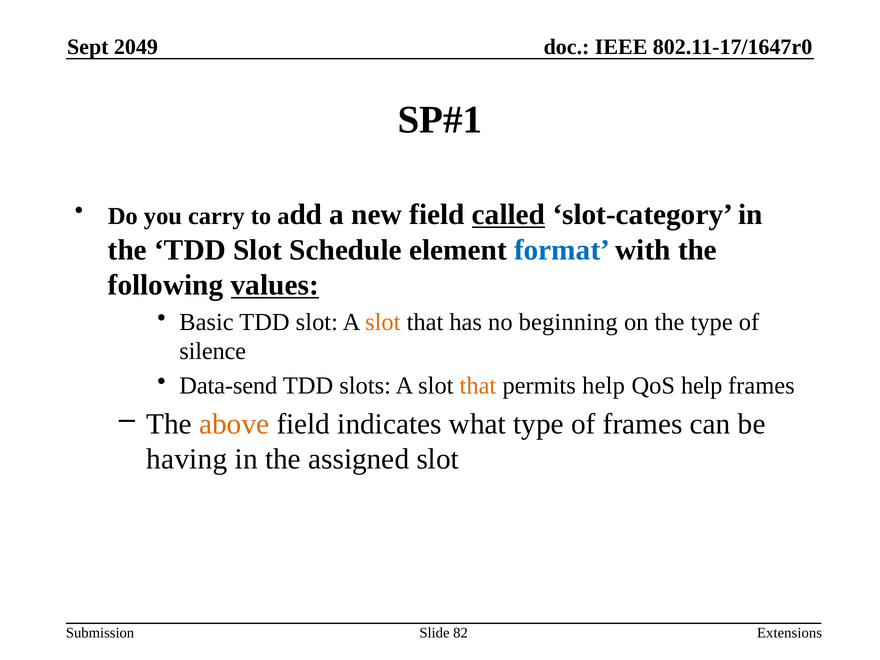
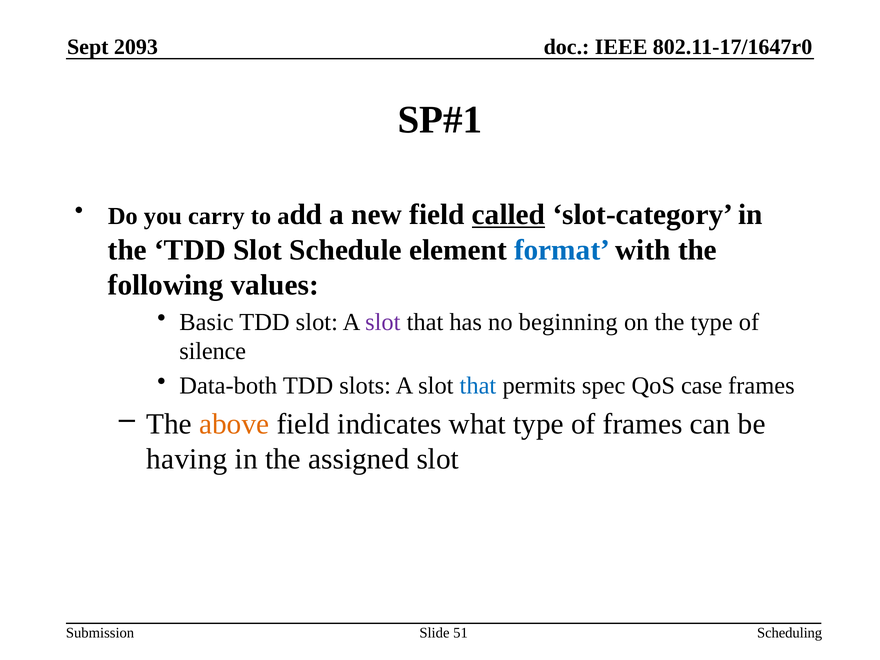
2049: 2049 -> 2093
values underline: present -> none
slot at (383, 322) colour: orange -> purple
Data-send: Data-send -> Data-both
that at (478, 386) colour: orange -> blue
permits help: help -> spec
QoS help: help -> case
82: 82 -> 51
Extensions: Extensions -> Scheduling
